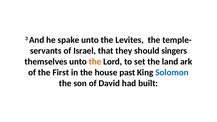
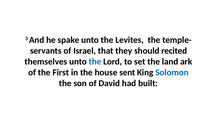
singers: singers -> recited
the at (95, 62) colour: orange -> blue
past: past -> sent
